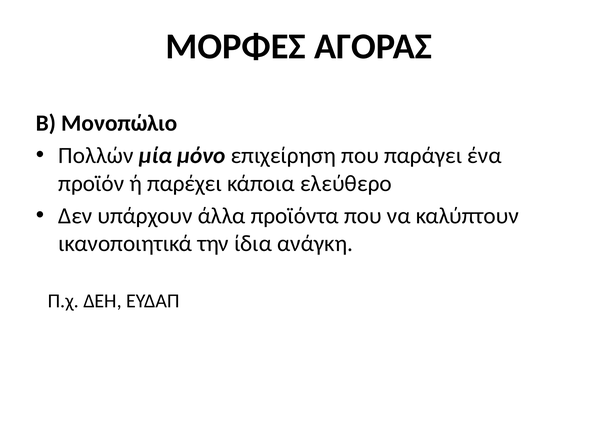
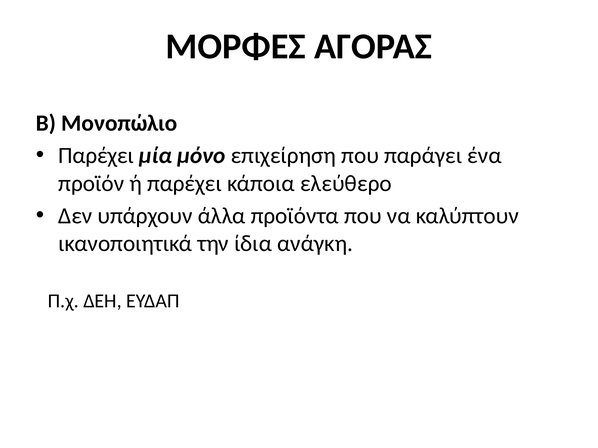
Πολλών at (96, 156): Πολλών -> Παρέχει
